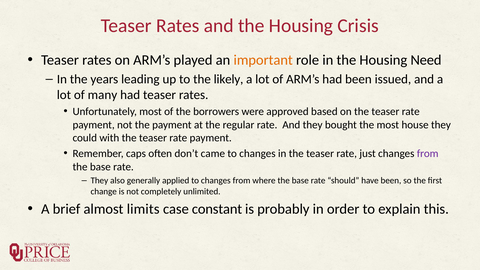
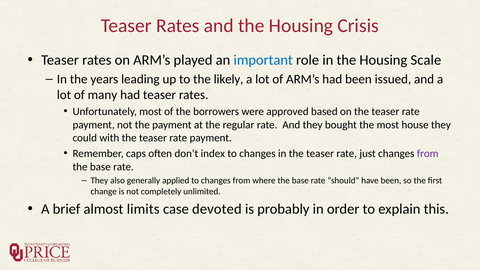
important colour: orange -> blue
Need: Need -> Scale
came: came -> index
constant: constant -> devoted
